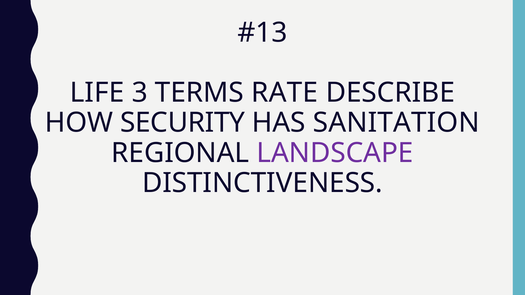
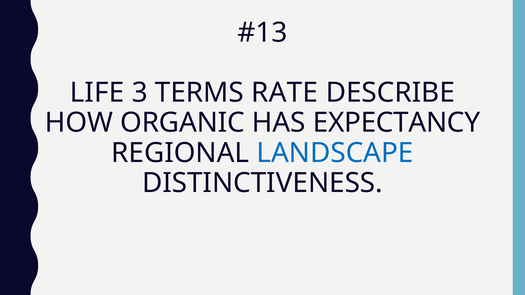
SECURITY: SECURITY -> ORGANIC
SANITATION: SANITATION -> EXPECTANCY
LANDSCAPE colour: purple -> blue
